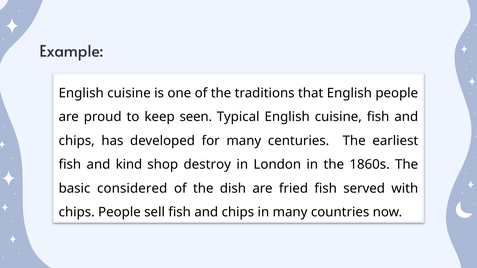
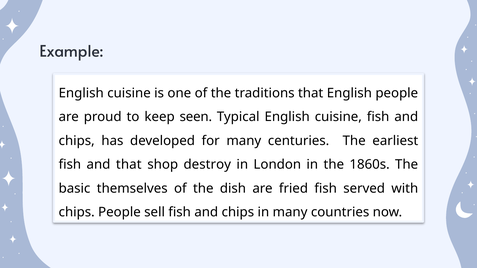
and kind: kind -> that
considered: considered -> themselves
